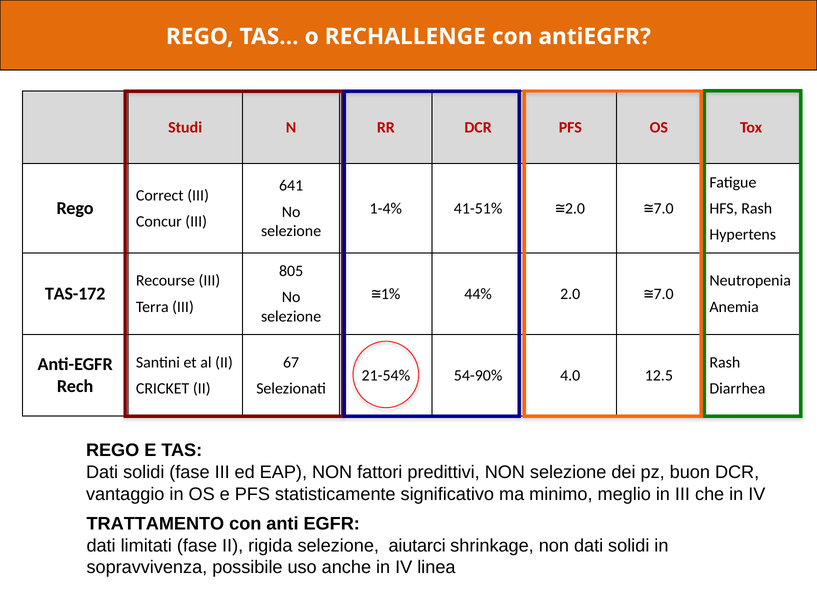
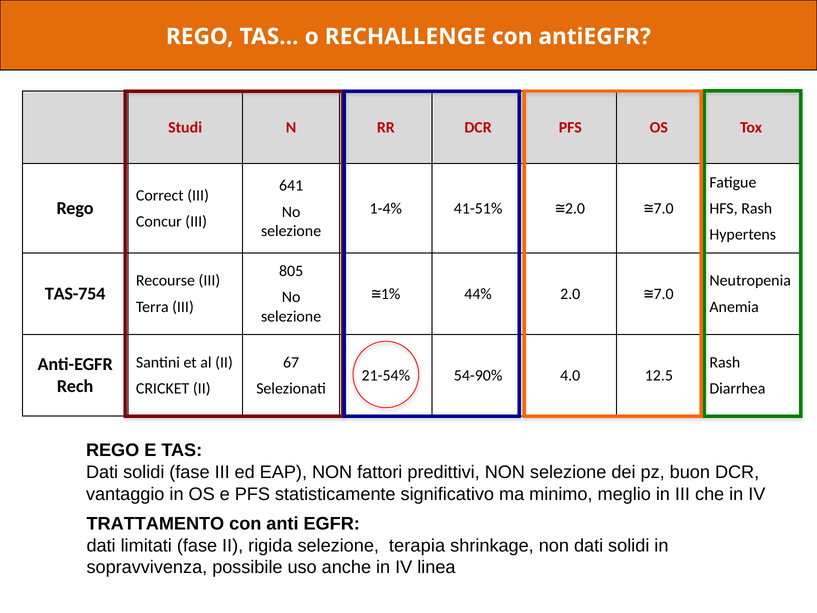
TAS-172: TAS-172 -> TAS-754
aiutarci: aiutarci -> terapia
